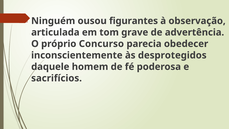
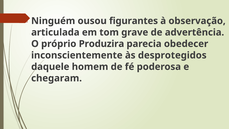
Concurso: Concurso -> Produzira
sacrifícios: sacrifícios -> chegaram
